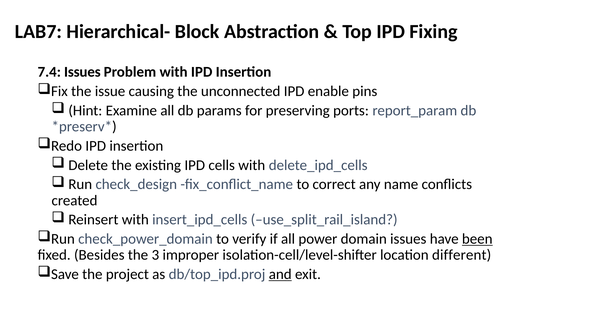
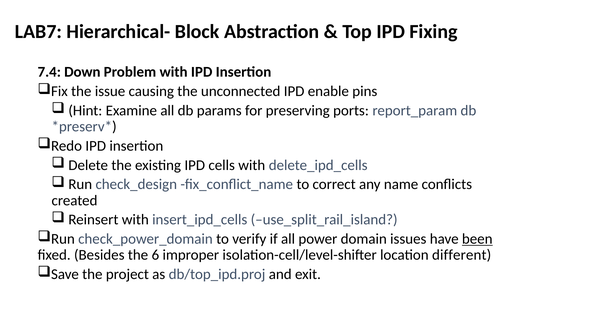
7.4 Issues: Issues -> Down
3: 3 -> 6
and underline: present -> none
